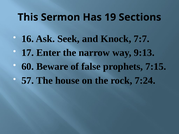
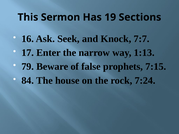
9:13: 9:13 -> 1:13
60: 60 -> 79
57: 57 -> 84
